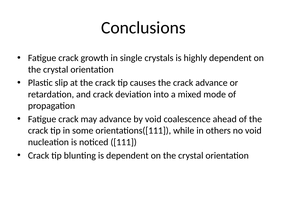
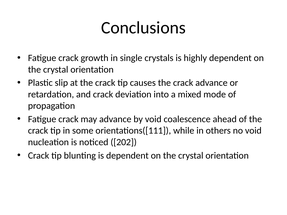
111: 111 -> 202
